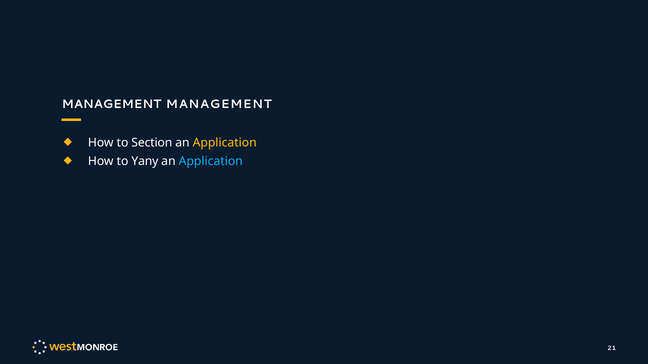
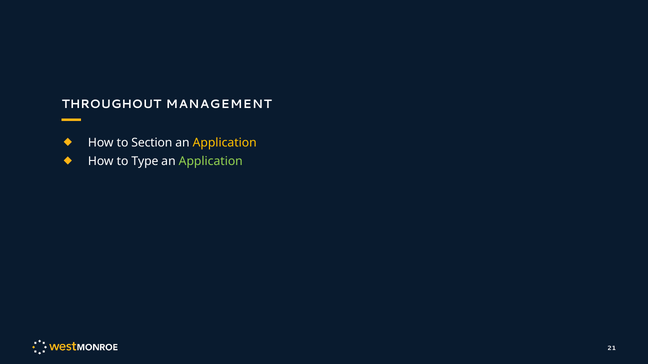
MANAGEMENT at (111, 104): MANAGEMENT -> THROUGHOUT
Yany: Yany -> Type
Application at (211, 162) colour: light blue -> light green
